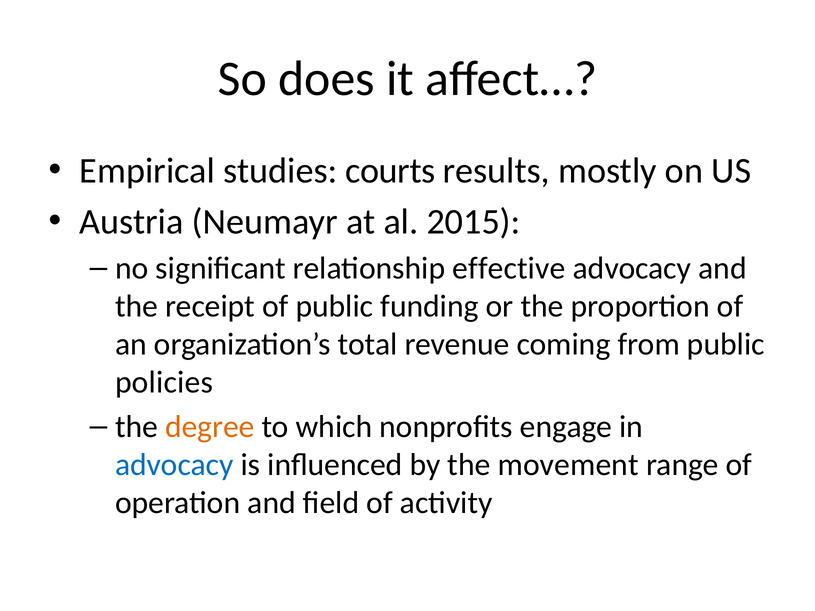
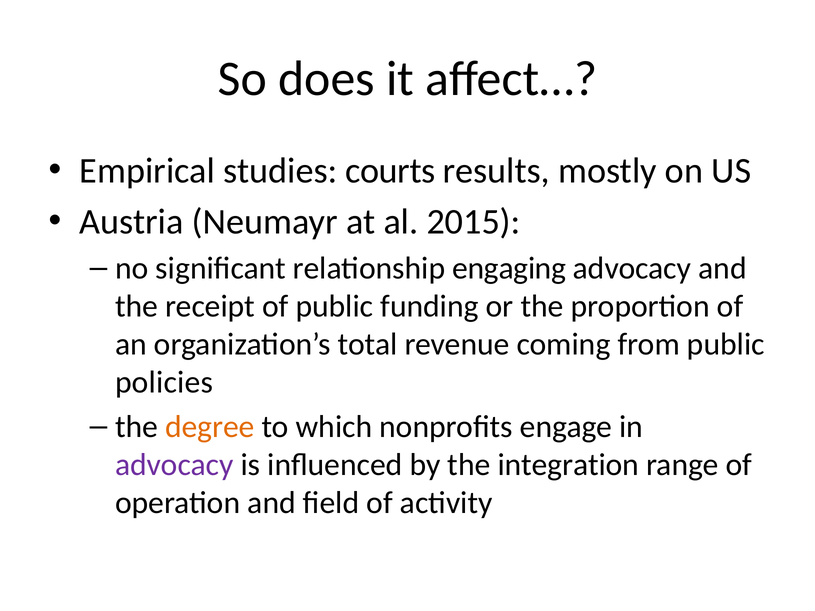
effective: effective -> engaging
advocacy at (174, 465) colour: blue -> purple
movement: movement -> integration
